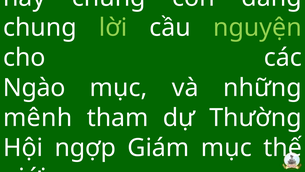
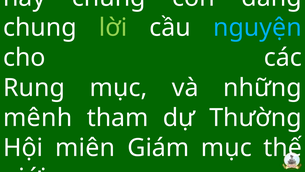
nguyện colour: light green -> light blue
Ngào: Ngào -> Rung
ngợp: ngợp -> miên
